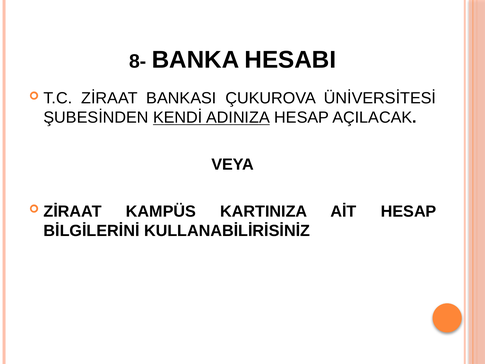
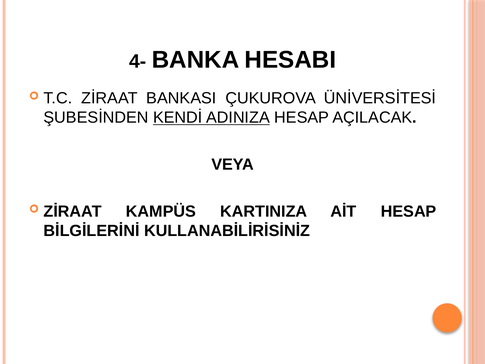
8-: 8- -> 4-
